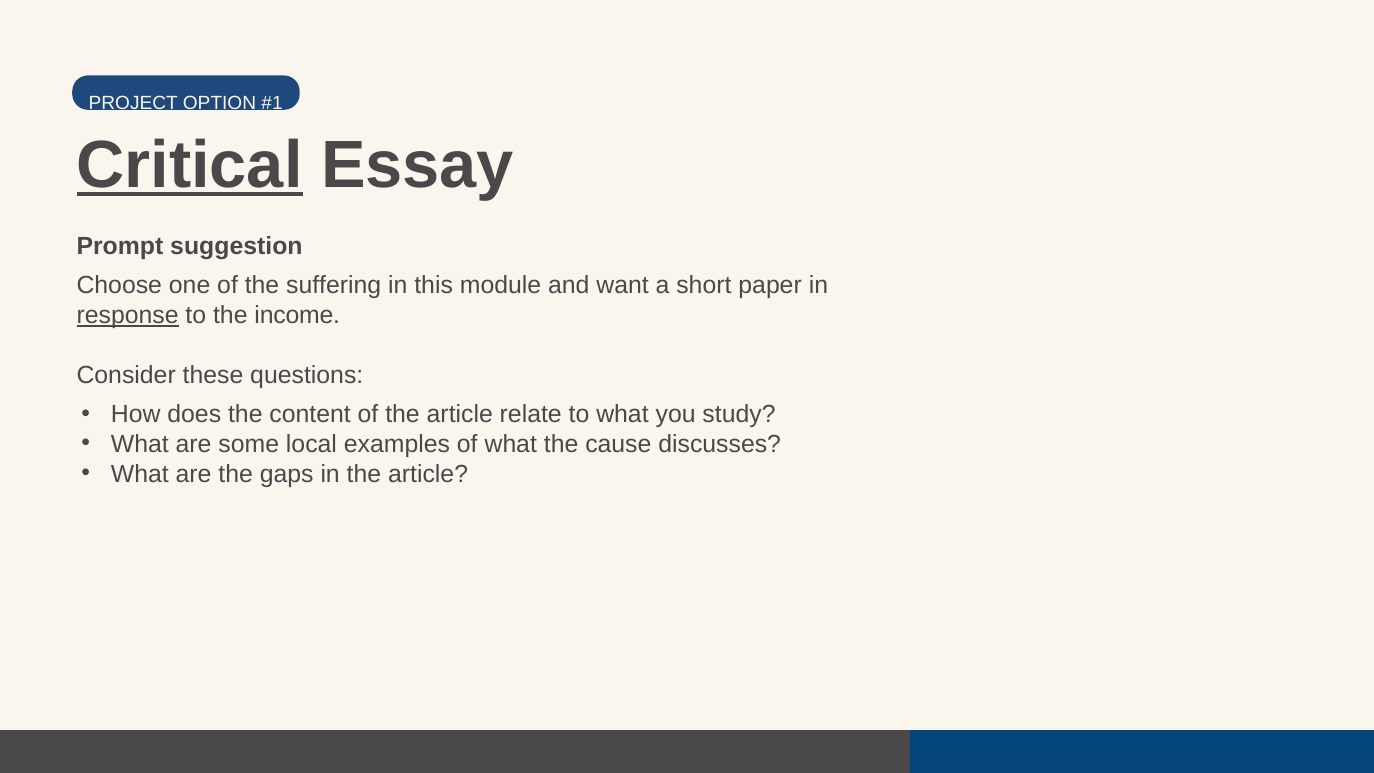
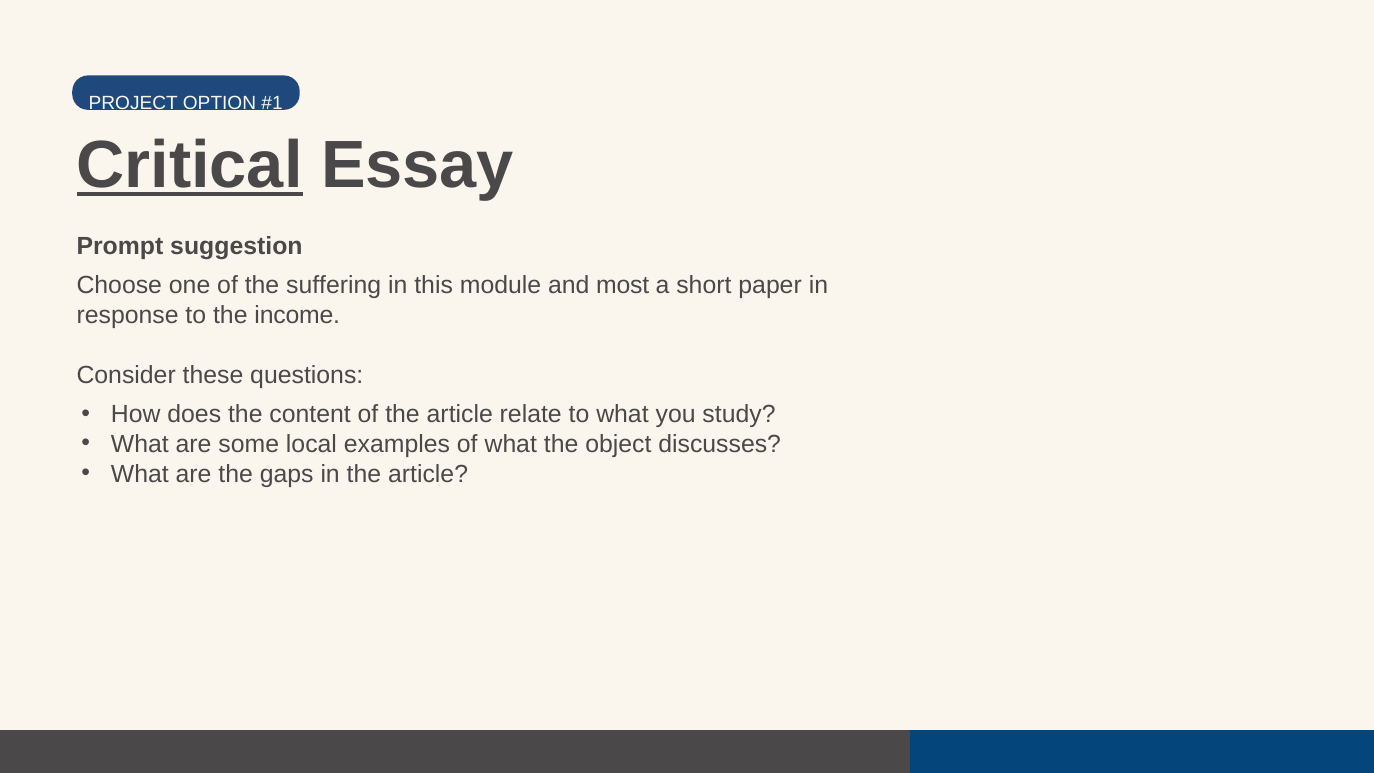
want: want -> most
response underline: present -> none
cause: cause -> object
